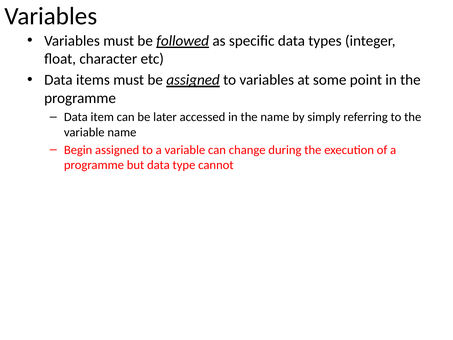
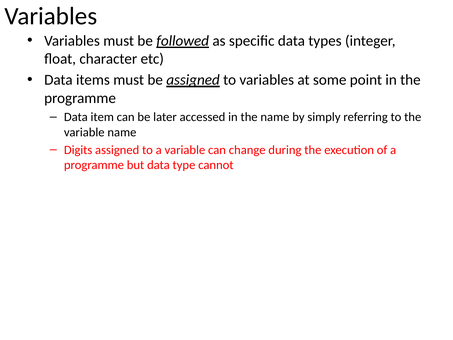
Begin: Begin -> Digits
